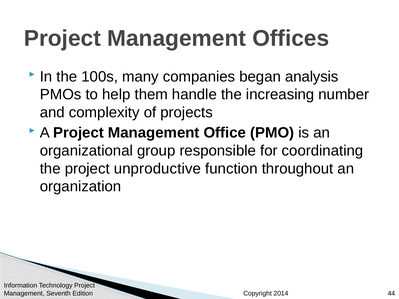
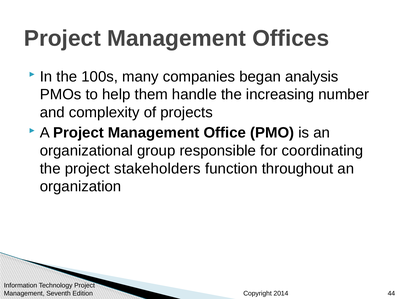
unproductive: unproductive -> stakeholders
